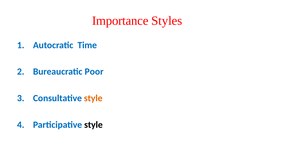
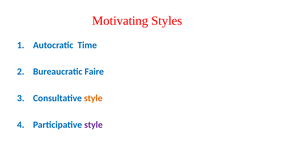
Importance: Importance -> Motivating
Poor: Poor -> Faire
style at (93, 125) colour: black -> purple
